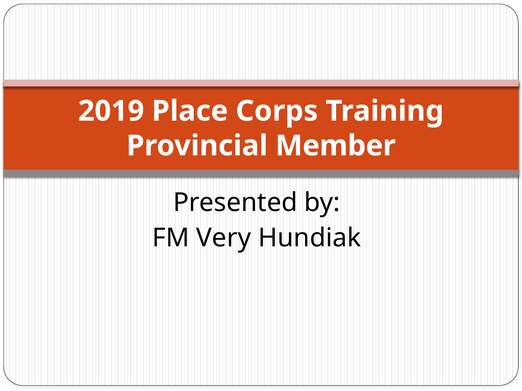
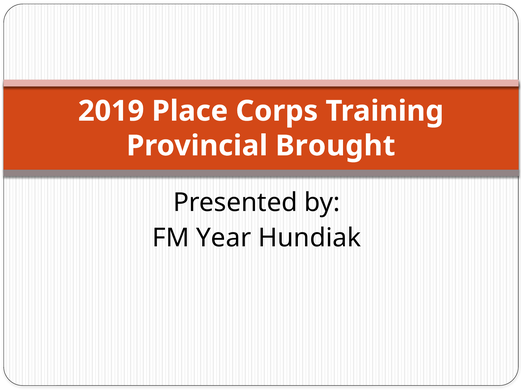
Member: Member -> Brought
Very: Very -> Year
